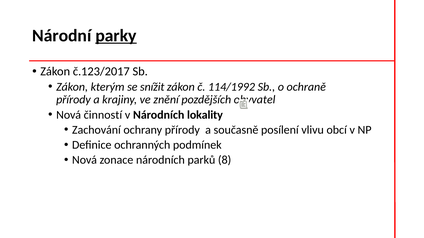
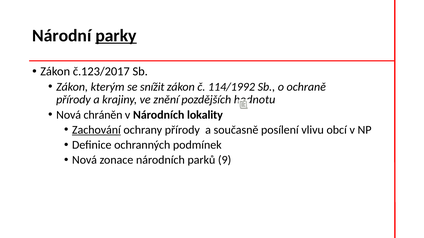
obyvatel: obyvatel -> hodnotu
činností: činností -> chráněn
Zachování underline: none -> present
8: 8 -> 9
